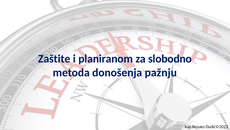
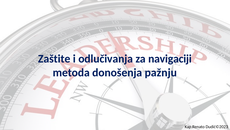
planiranom: planiranom -> odlučivanja
slobodno: slobodno -> navigaciji
